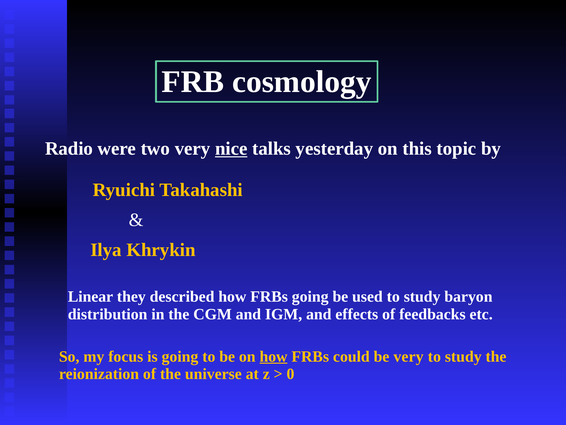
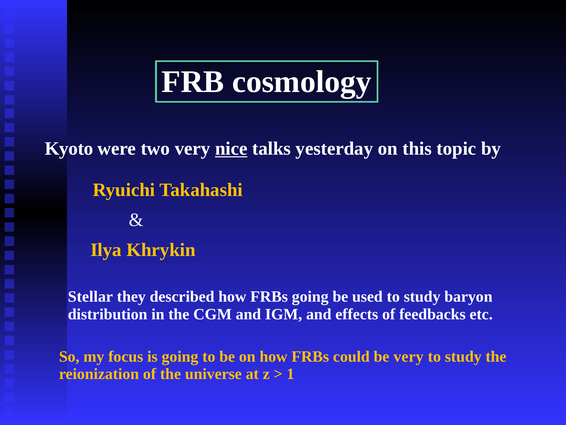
Radio: Radio -> Kyoto
Linear: Linear -> Stellar
how at (273, 356) underline: present -> none
0: 0 -> 1
